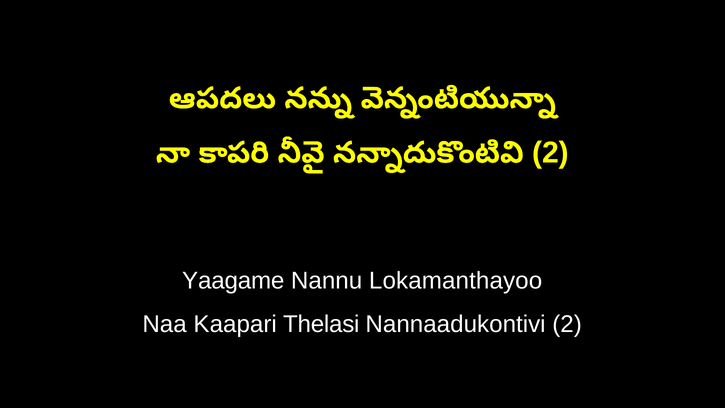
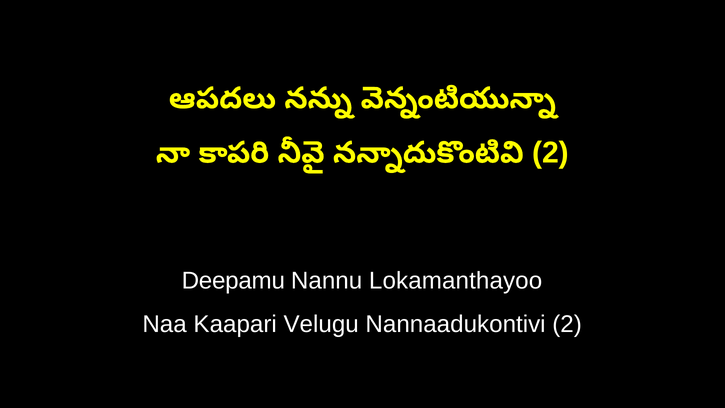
Yaagame: Yaagame -> Deepamu
Thelasi: Thelasi -> Velugu
